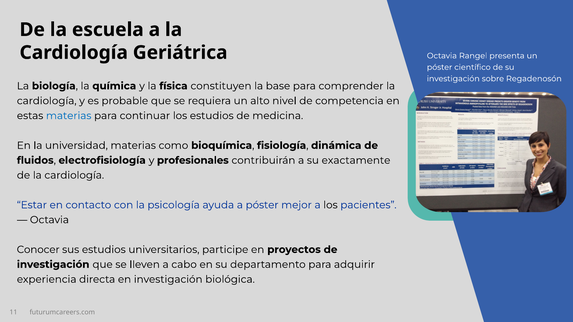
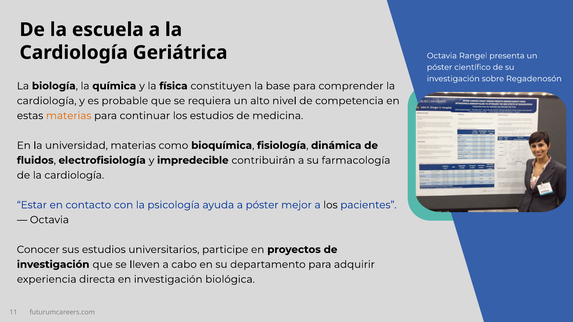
materias at (69, 116) colour: blue -> orange
profesionales: profesionales -> impredecible
exactamente: exactamente -> farmacología
